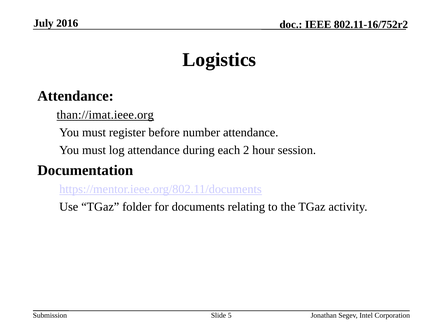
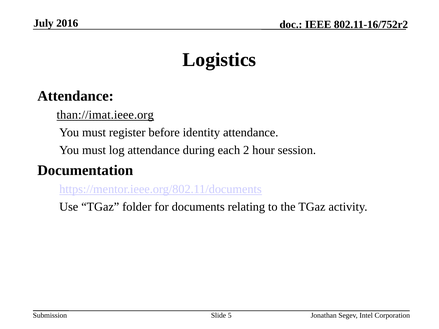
number: number -> identity
